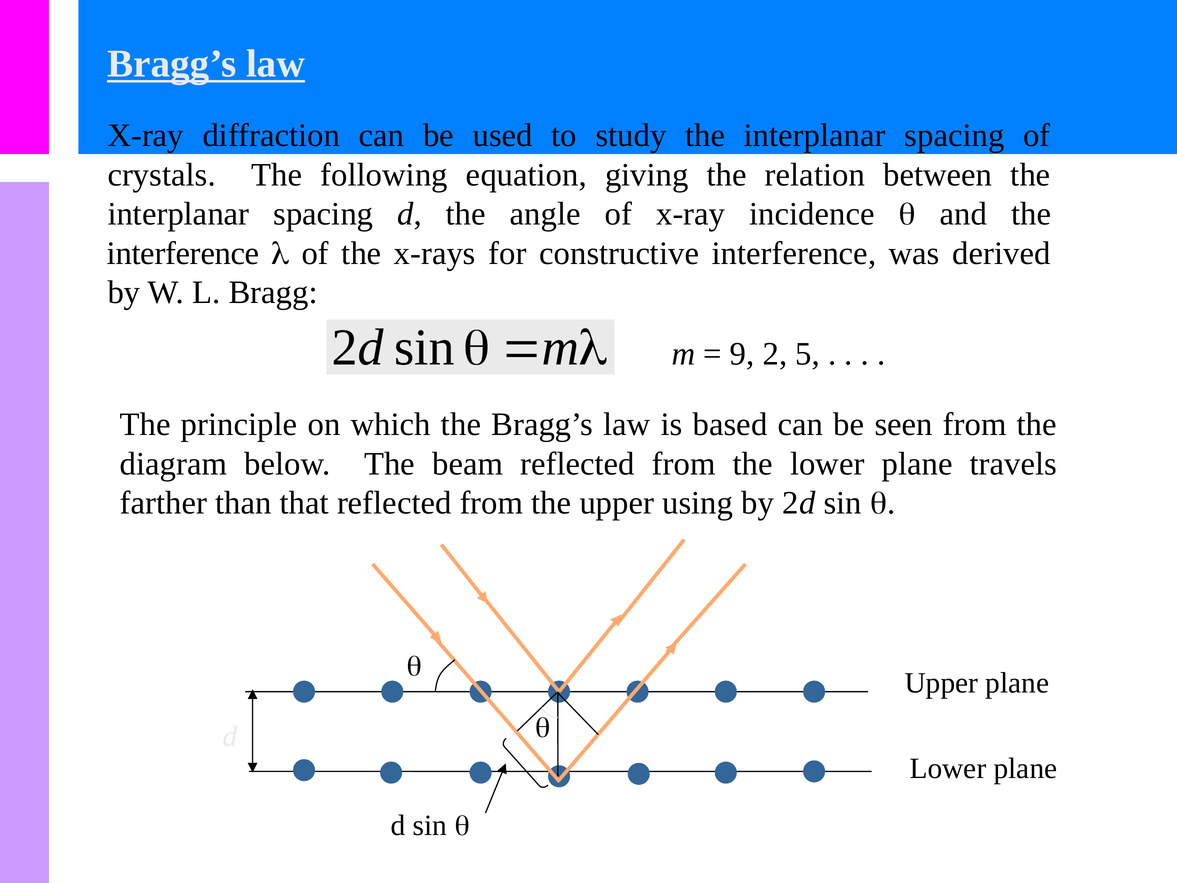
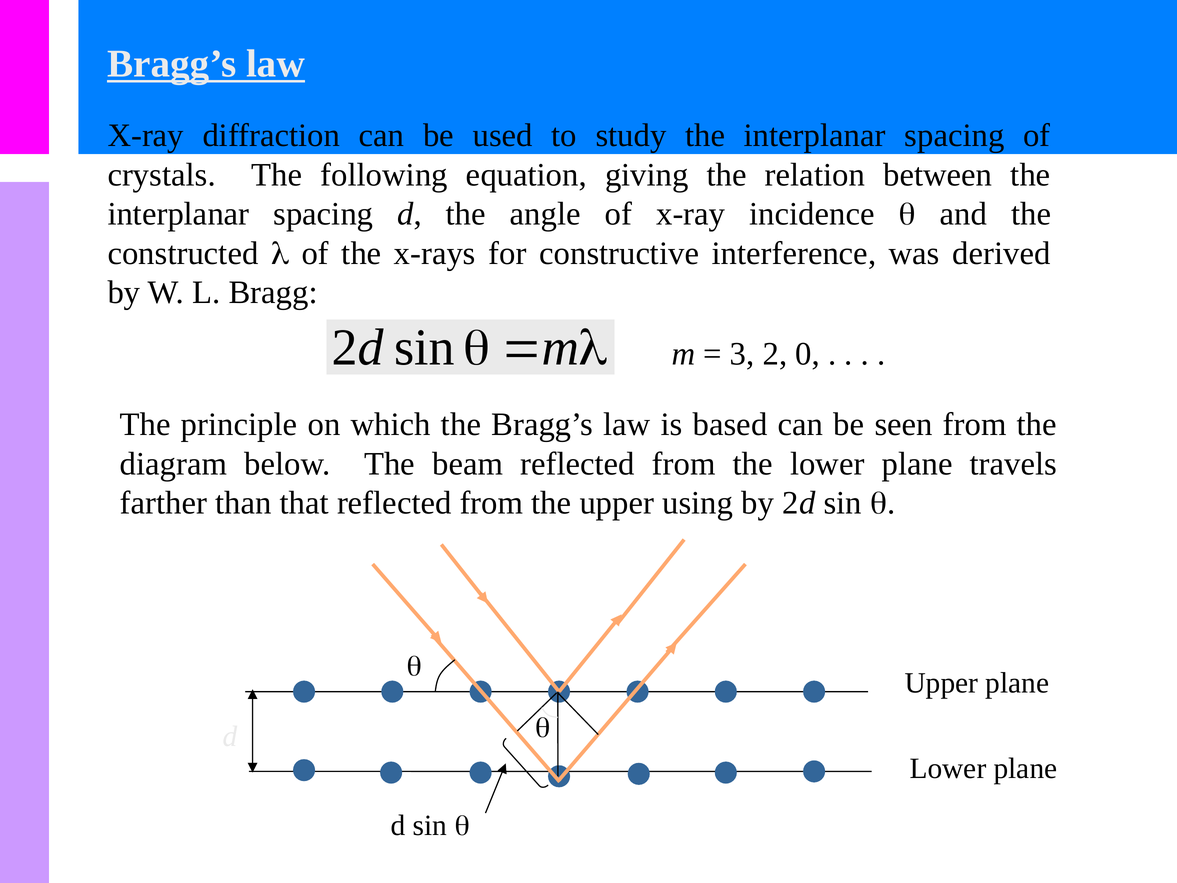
interference at (183, 253): interference -> constructed
9: 9 -> 3
5: 5 -> 0
